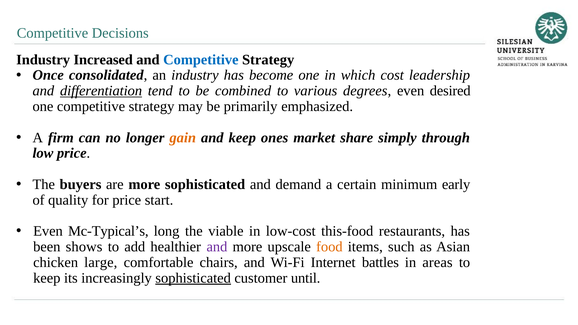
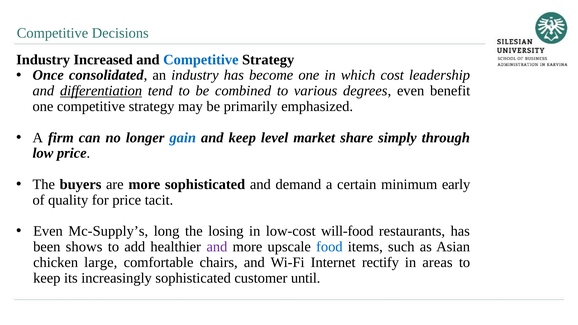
desired: desired -> benefit
gain colour: orange -> blue
ones: ones -> level
start: start -> tacit
Mc-Typical’s: Mc-Typical’s -> Mc-Supply’s
viable: viable -> losing
this-food: this-food -> will-food
food colour: orange -> blue
battles: battles -> rectify
sophisticated at (193, 278) underline: present -> none
